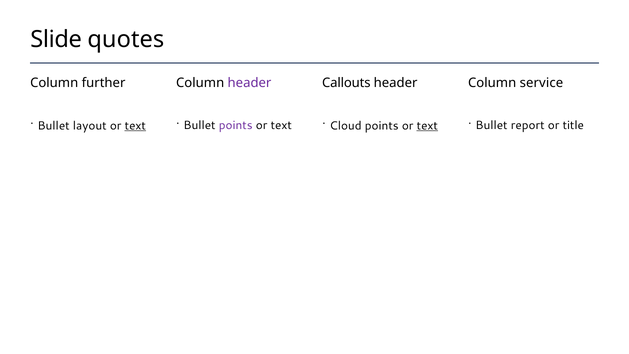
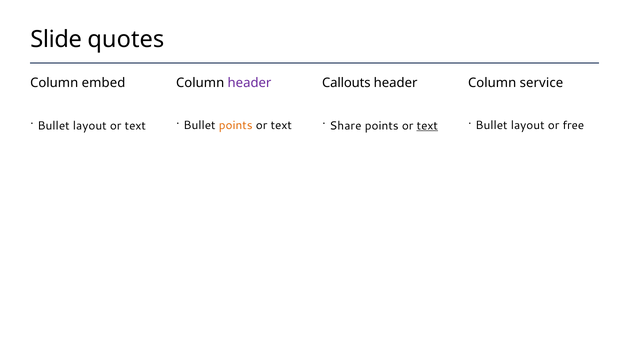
further: further -> embed
points at (236, 125) colour: purple -> orange
report at (528, 125): report -> layout
title: title -> free
text at (135, 126) underline: present -> none
Cloud: Cloud -> Share
